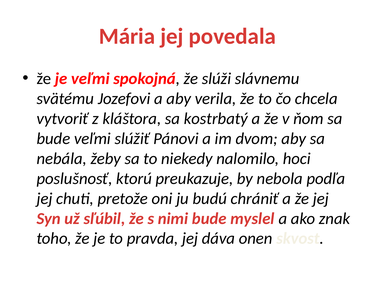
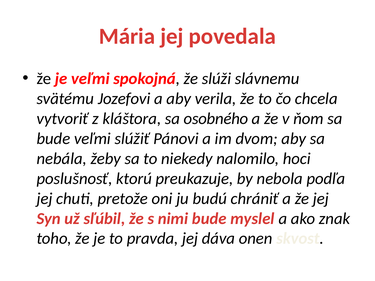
kostrbatý: kostrbatý -> osobného
